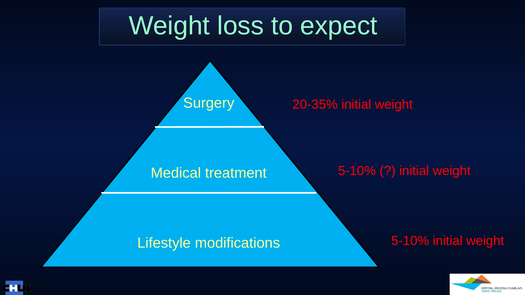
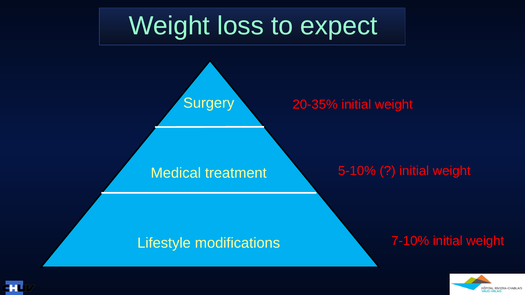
5-10% at (410, 241): 5-10% -> 7-10%
